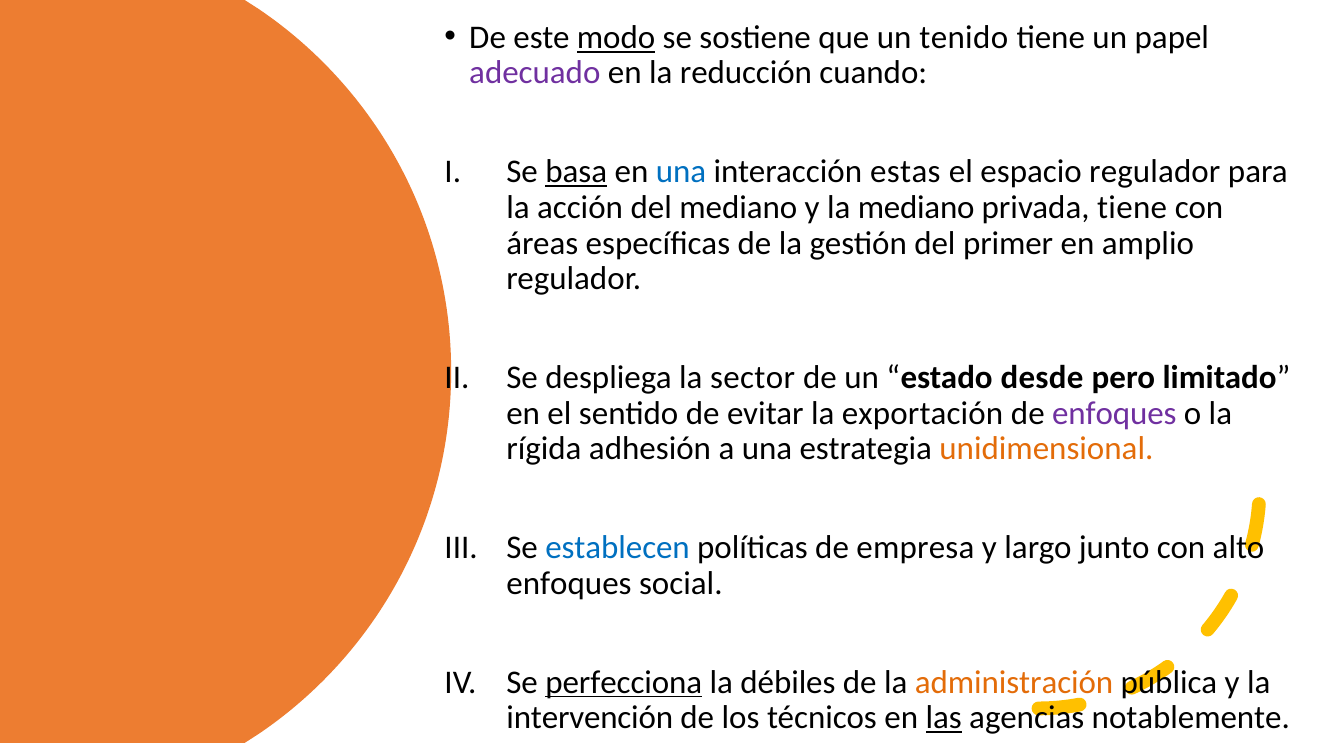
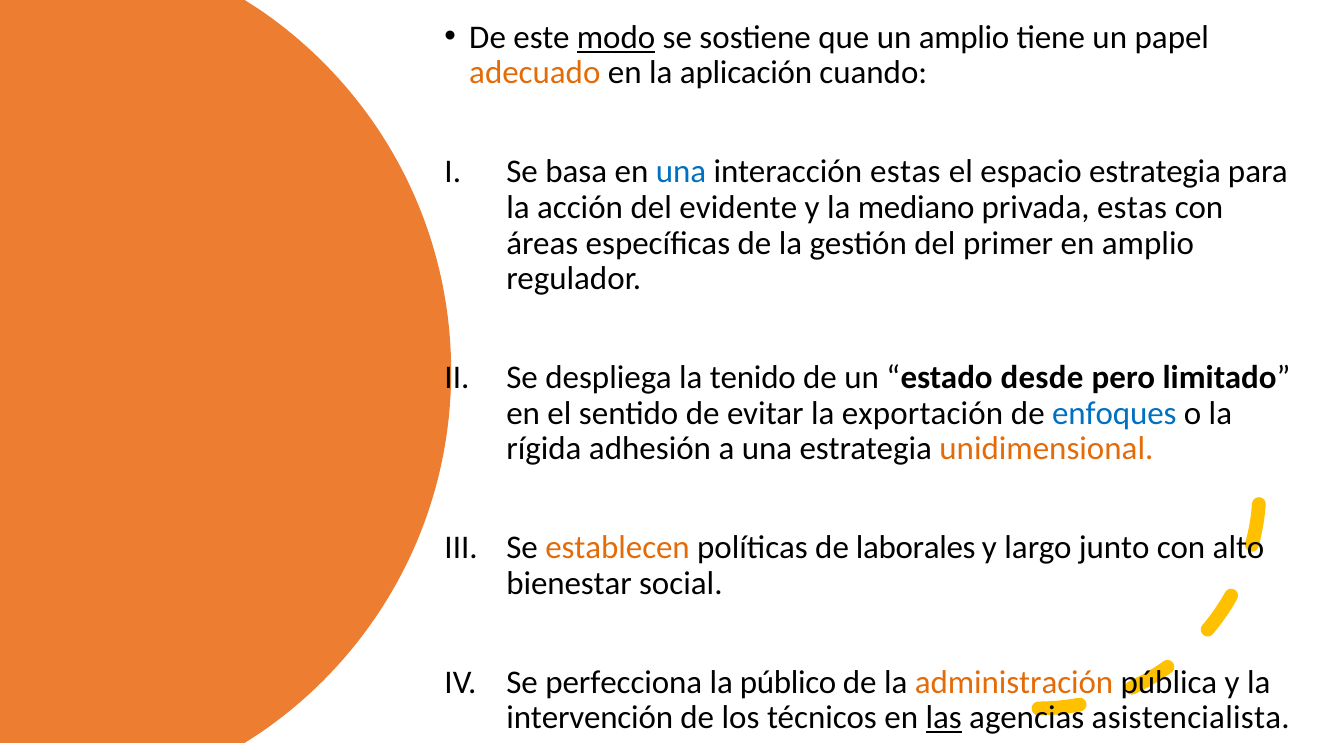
un tenido: tenido -> amplio
adecuado colour: purple -> orange
reducción: reducción -> aplicación
basa underline: present -> none
espacio regulador: regulador -> estrategia
del mediano: mediano -> evidente
privada tiene: tiene -> estas
sector: sector -> tenido
enfoques at (1114, 413) colour: purple -> blue
establecen colour: blue -> orange
empresa: empresa -> laborales
enfoques at (569, 583): enfoques -> bienestar
perfecciona underline: present -> none
débiles: débiles -> público
notablemente: notablemente -> asistencialista
